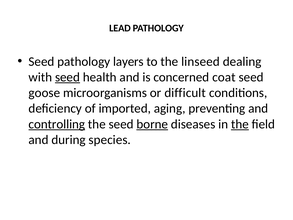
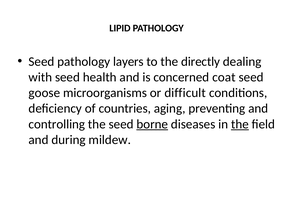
LEAD: LEAD -> LIPID
linseed: linseed -> directly
seed at (67, 77) underline: present -> none
imported: imported -> countries
controlling underline: present -> none
species: species -> mildew
